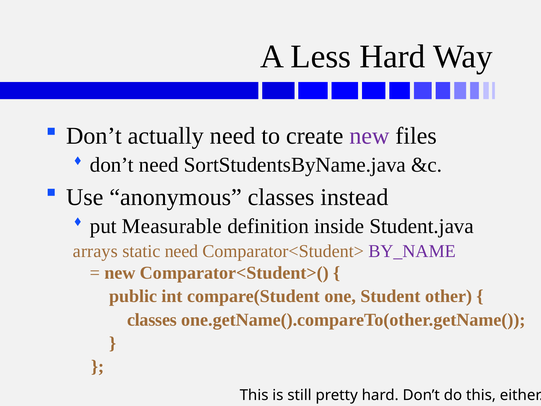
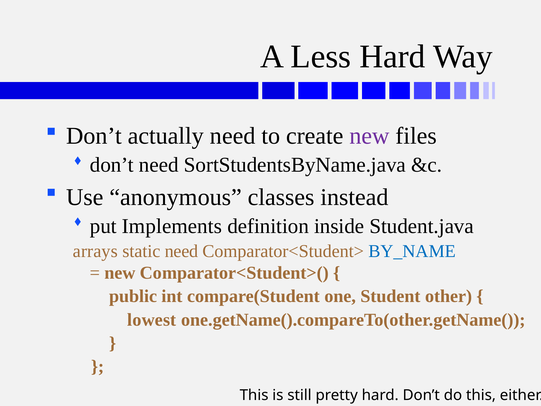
Measurable: Measurable -> Implements
BY_NAME colour: purple -> blue
classes at (152, 320): classes -> lowest
